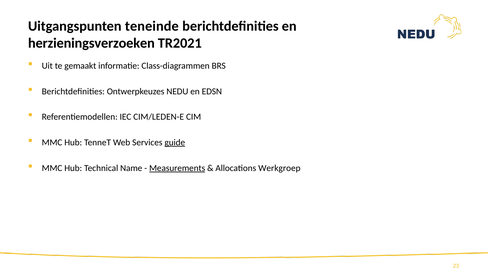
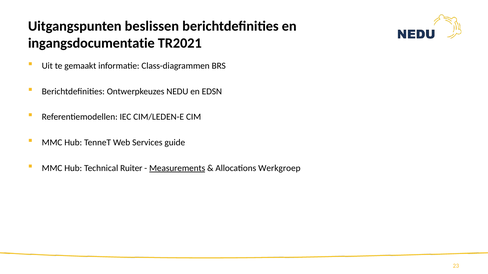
teneinde: teneinde -> beslissen
herzieningsverzoeken: herzieningsverzoeken -> ingangsdocumentatie
guide underline: present -> none
Name: Name -> Ruiter
